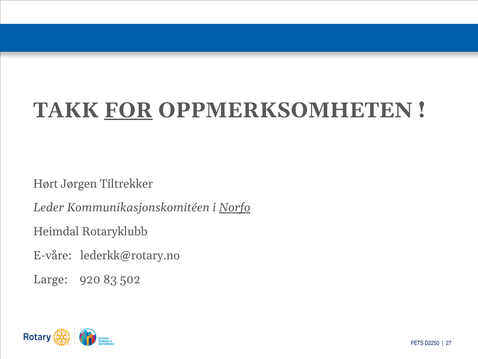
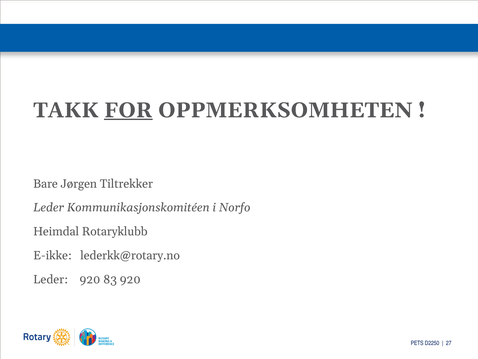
Hørt: Hørt -> Bare
Norfo underline: present -> none
E-våre: E-våre -> E-ikke
Large at (51, 279): Large -> Leder
83 502: 502 -> 920
